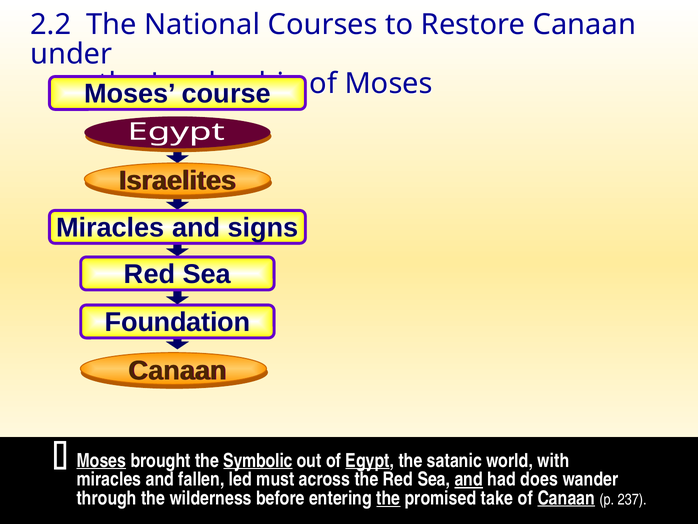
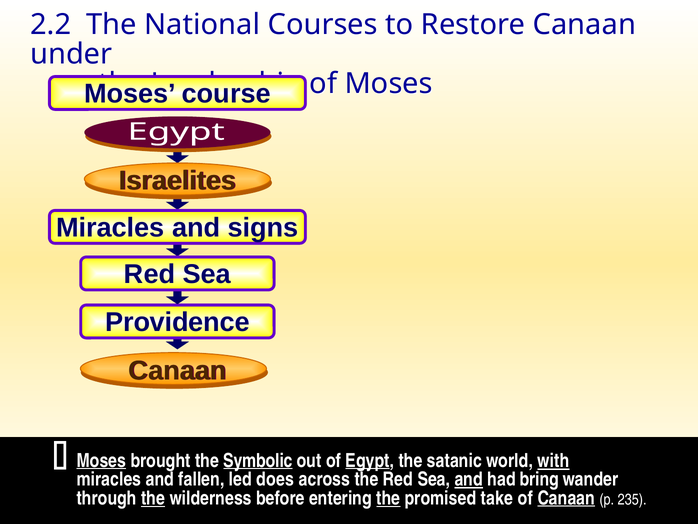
Foundation: Foundation -> Providence
with underline: none -> present
must: must -> does
does: does -> bring
the at (153, 498) underline: none -> present
237: 237 -> 235
